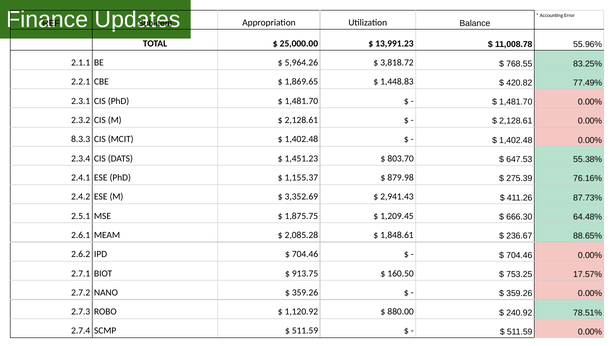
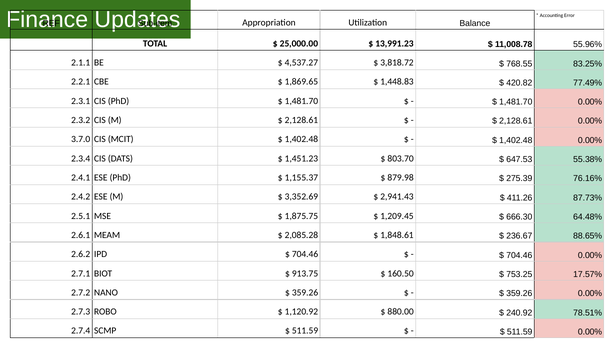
5,964.26: 5,964.26 -> 4,537.27
8.3.3: 8.3.3 -> 3.7.0
